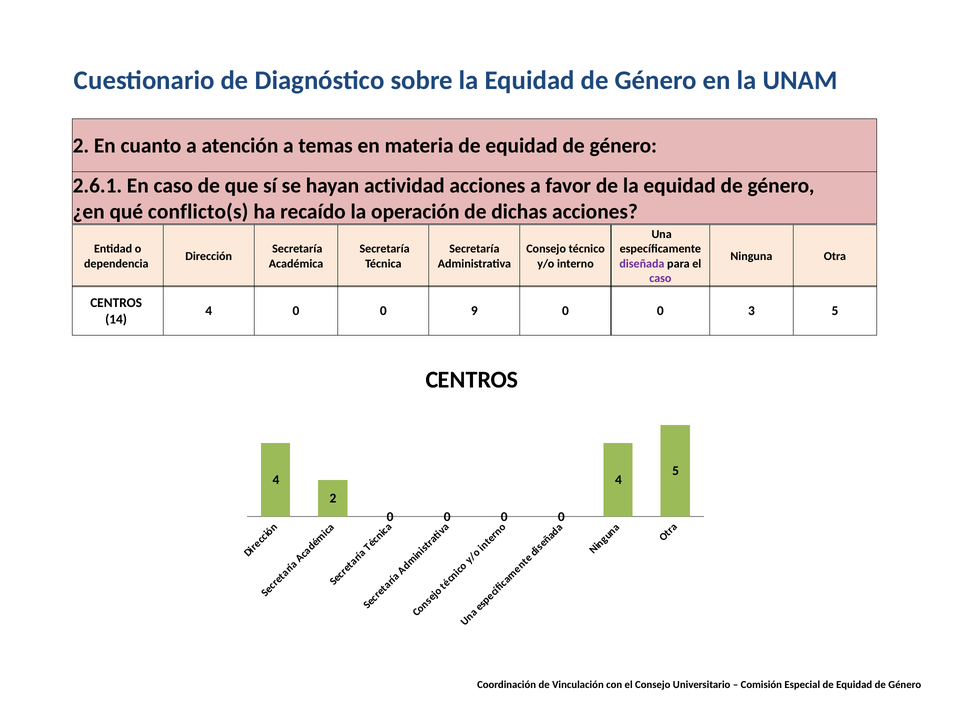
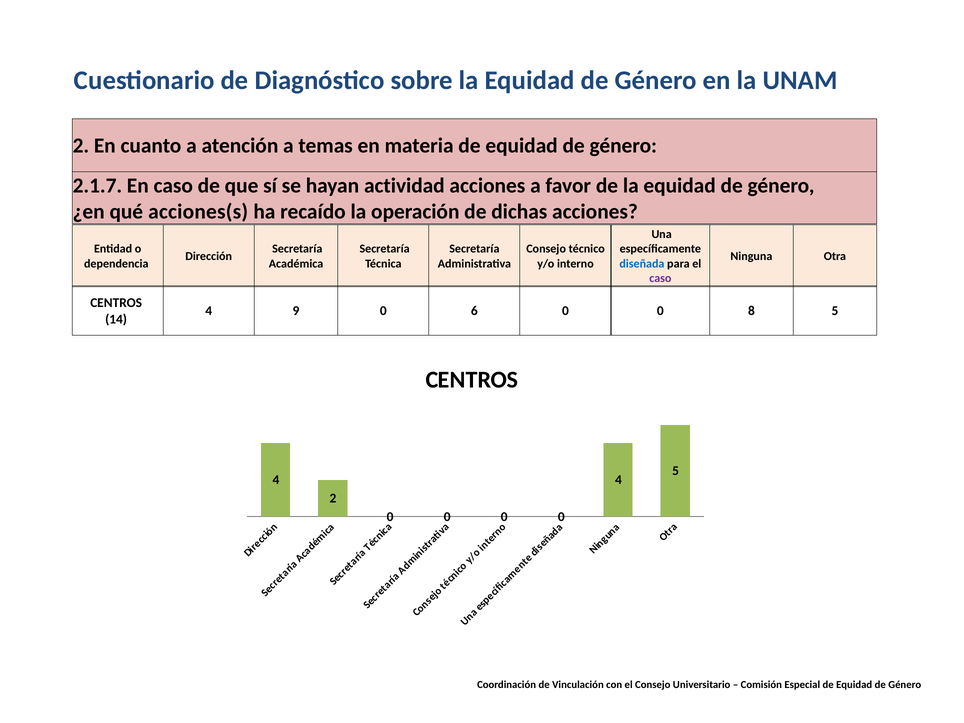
2.6.1: 2.6.1 -> 2.1.7
conflicto(s: conflicto(s -> acciones(s
diseñada colour: purple -> blue
4 0: 0 -> 9
9: 9 -> 6
3: 3 -> 8
